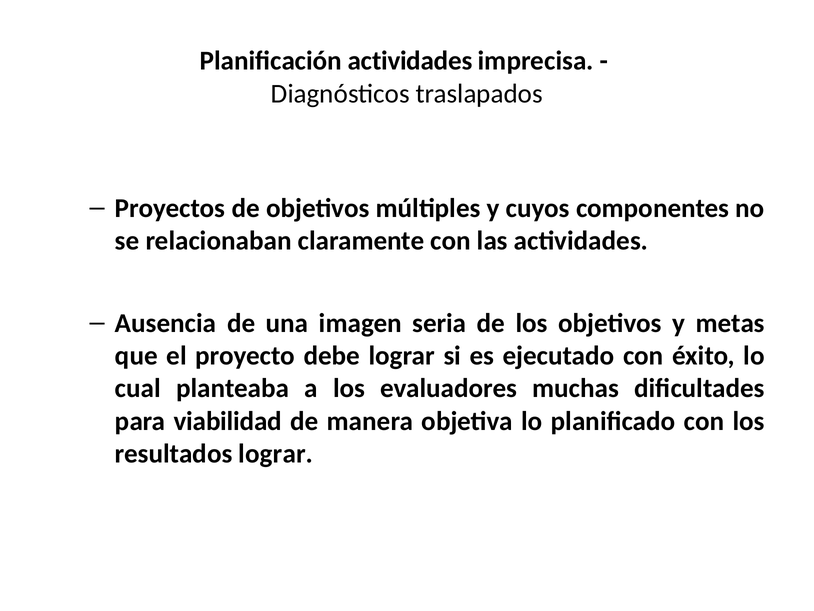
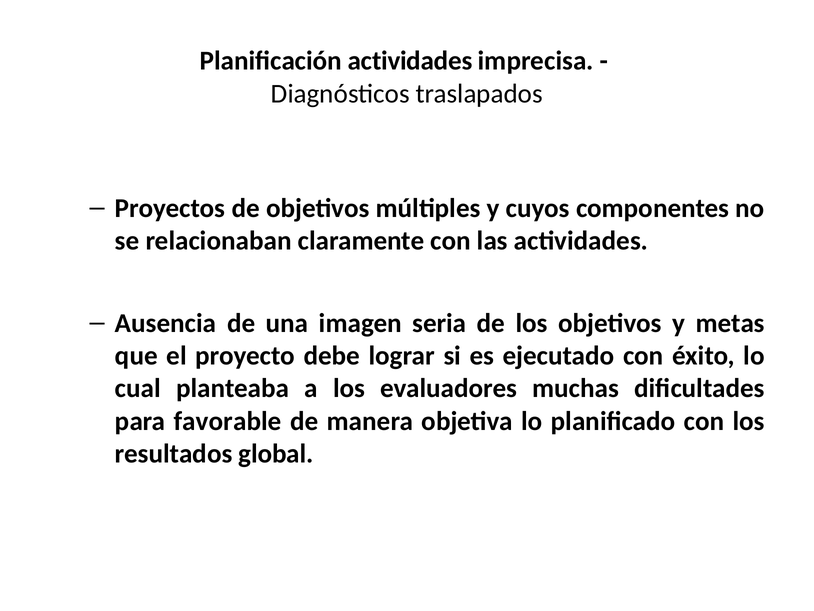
viabilidad: viabilidad -> favorable
resultados lograr: lograr -> global
